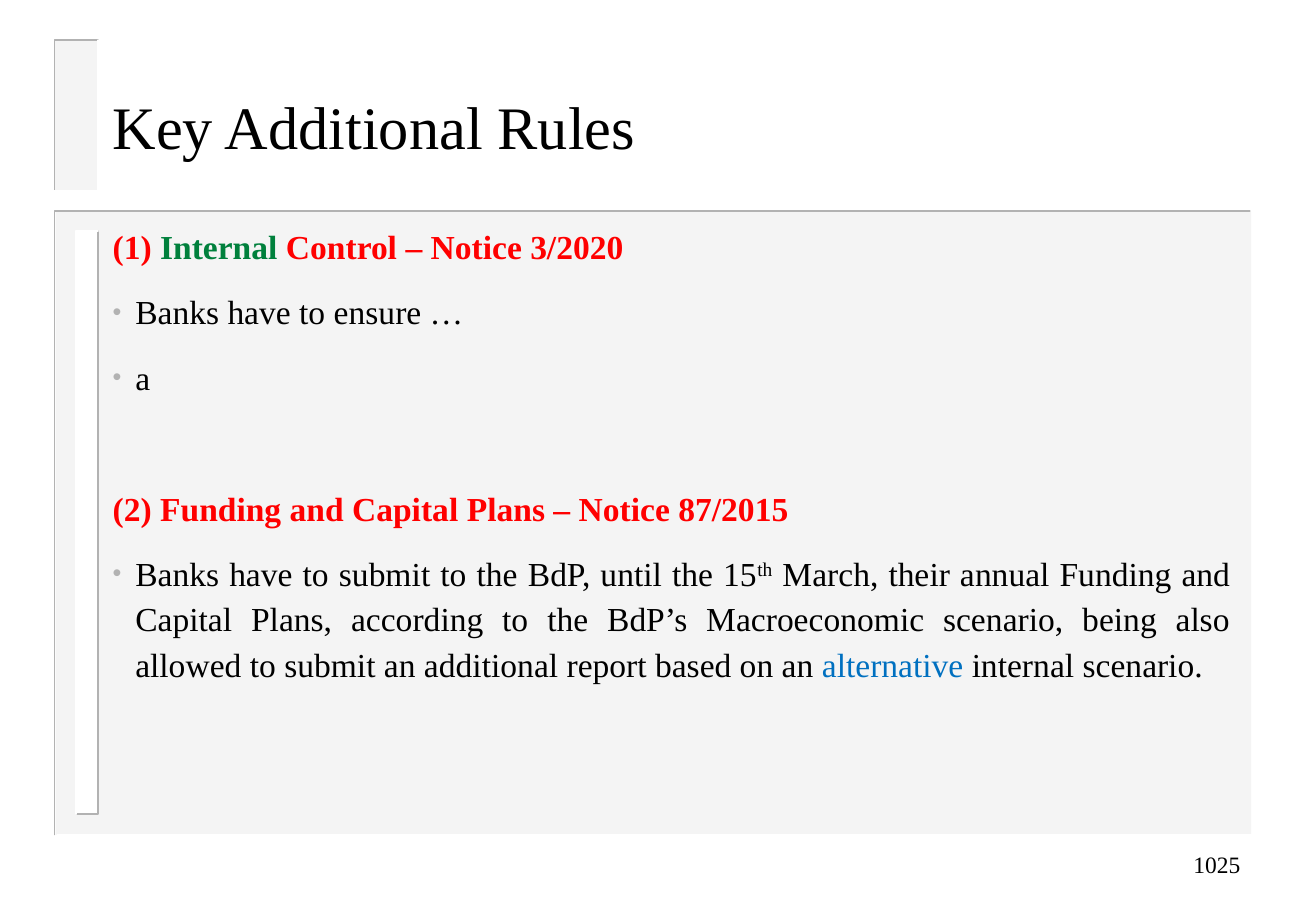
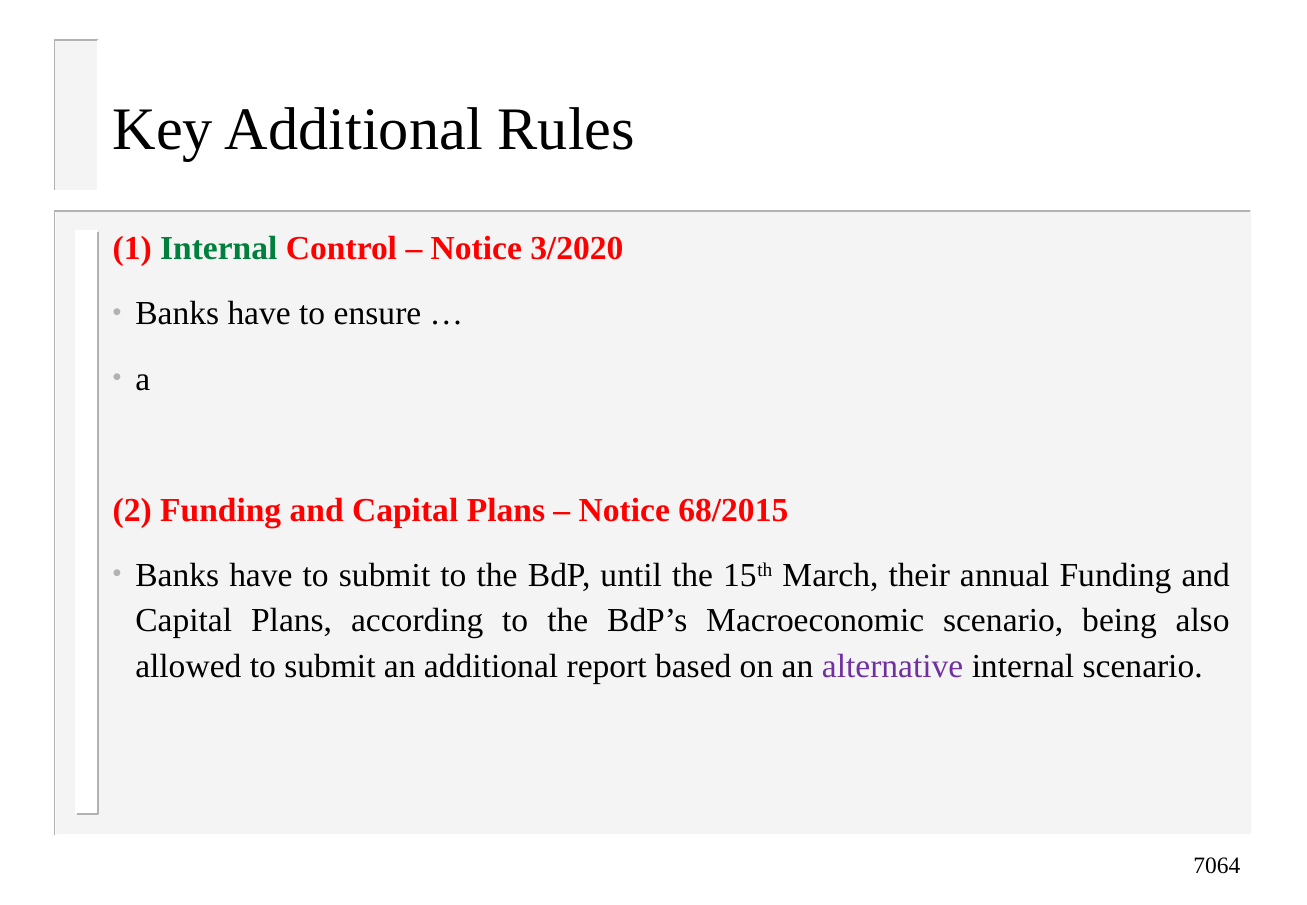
87/2015: 87/2015 -> 68/2015
alternative colour: blue -> purple
1025: 1025 -> 7064
